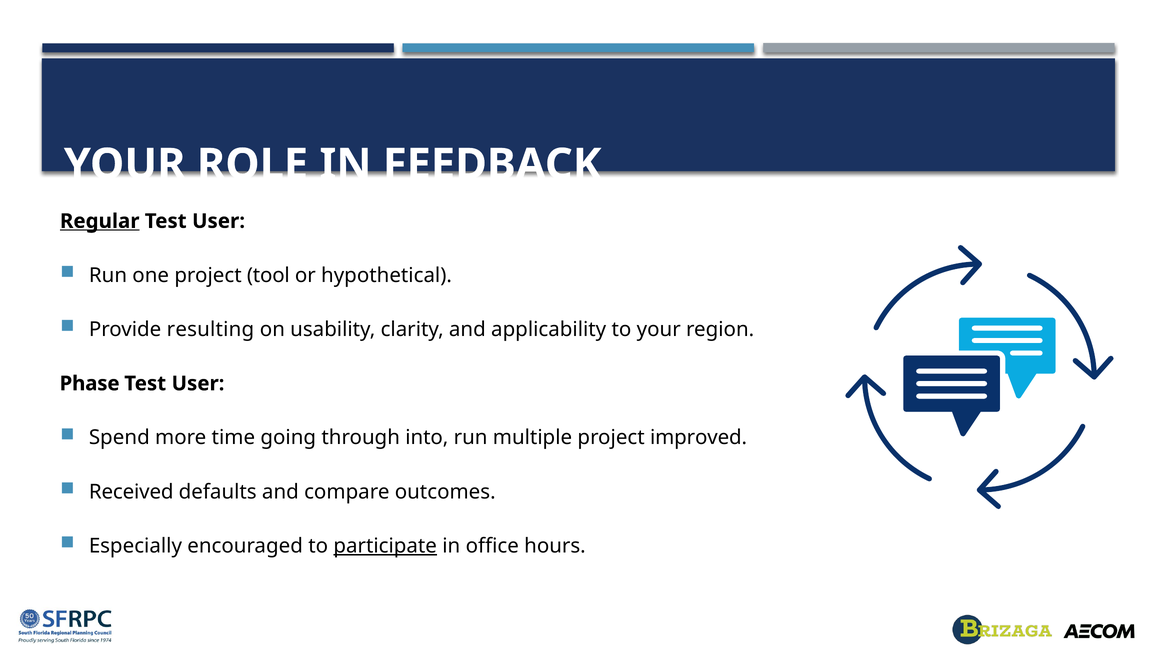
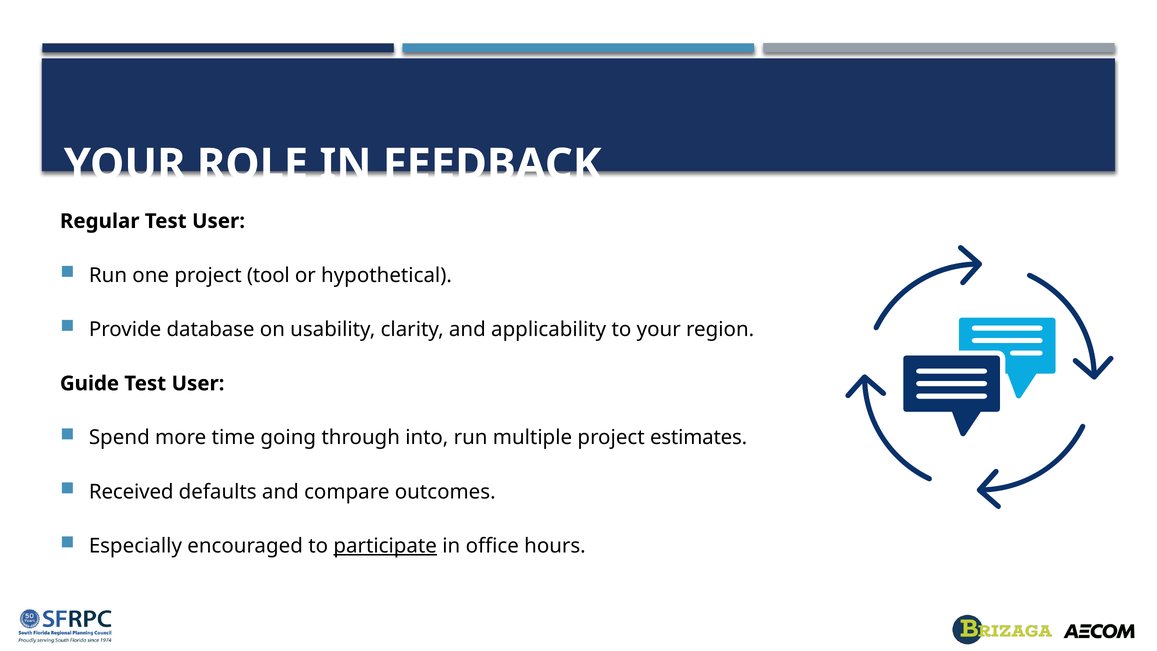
Regular underline: present -> none
resulting: resulting -> database
Phase: Phase -> Guide
improved: improved -> estimates
